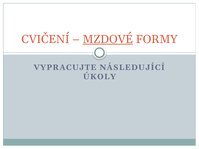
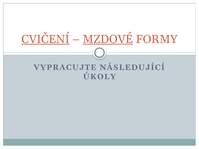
CVIČENÍ underline: none -> present
